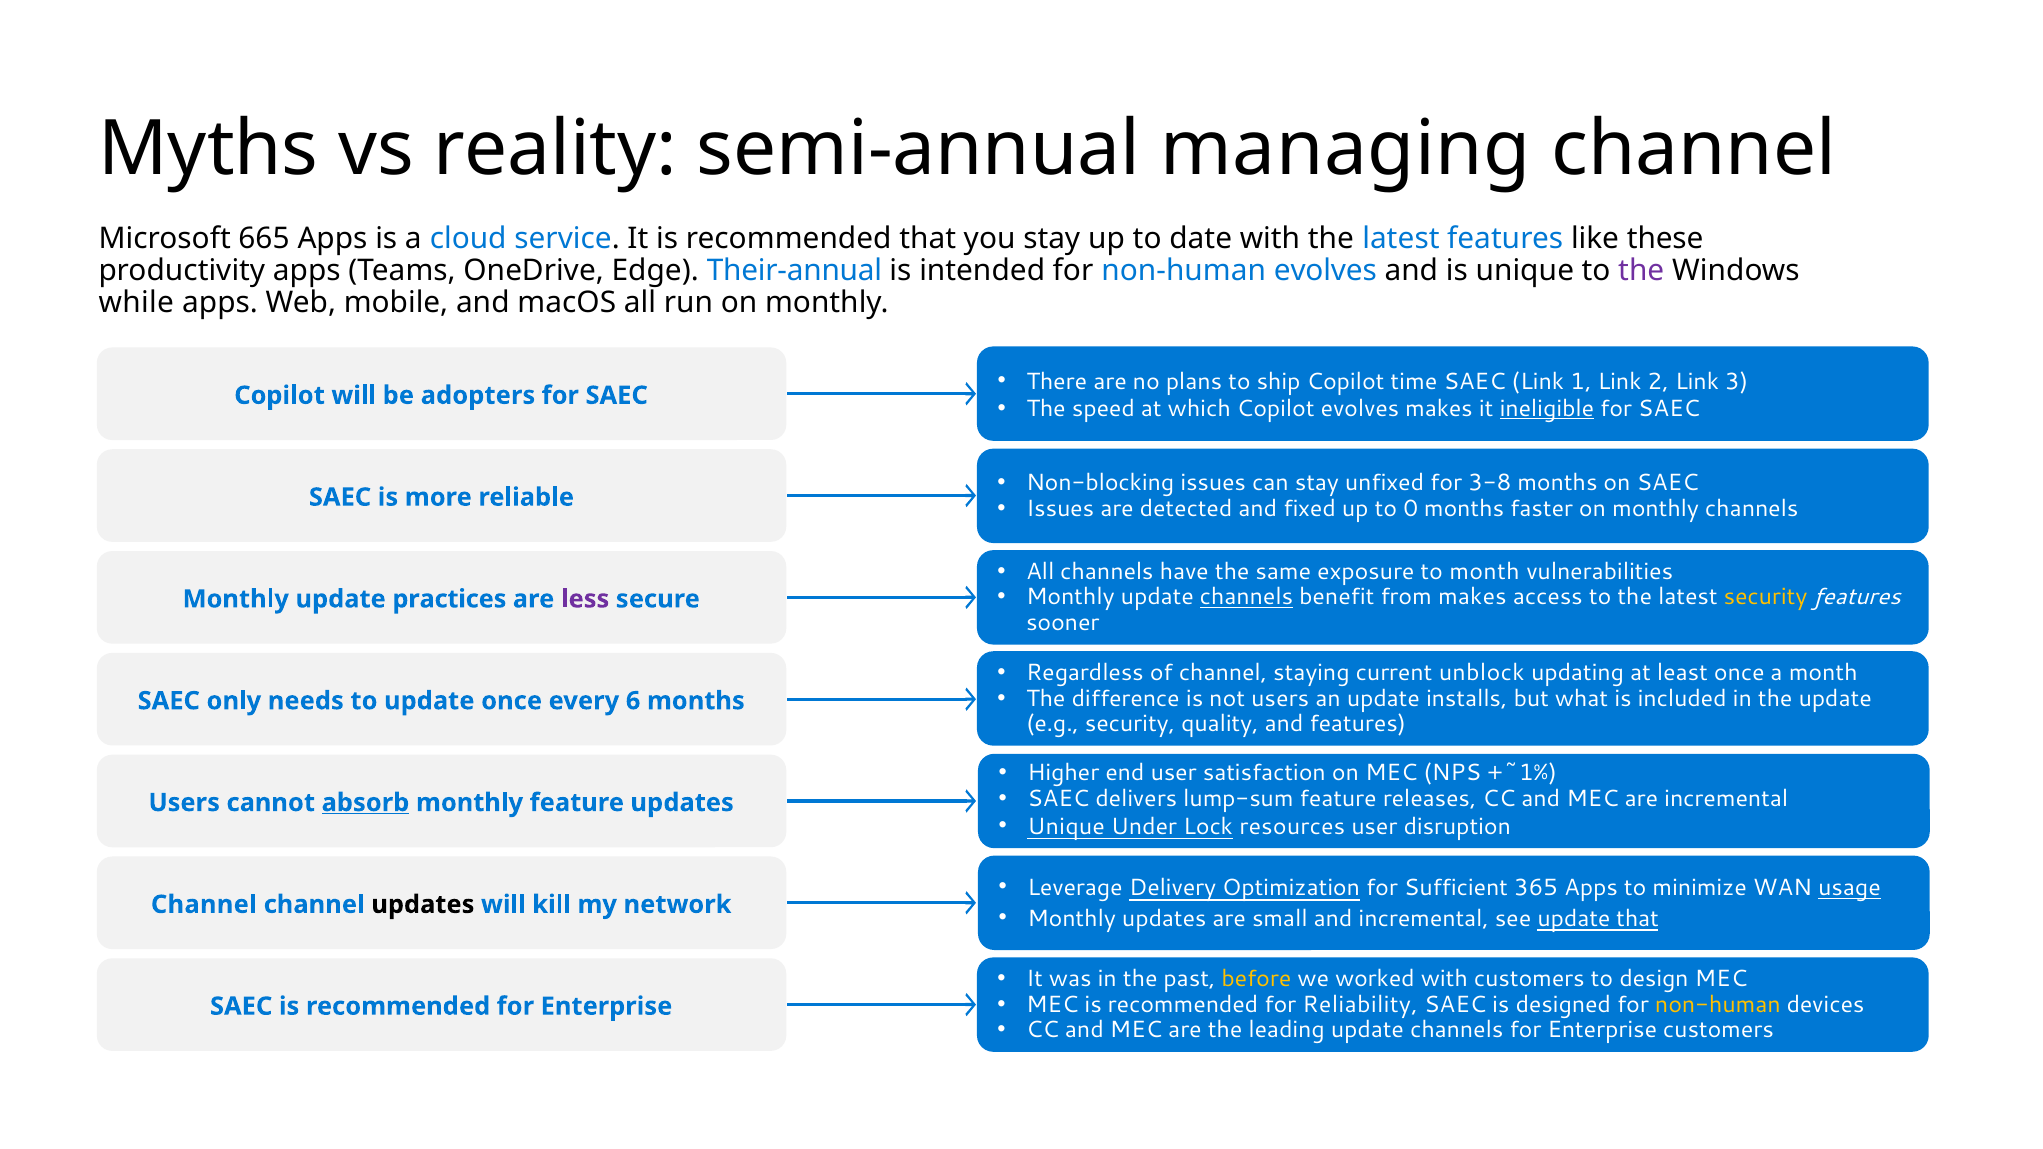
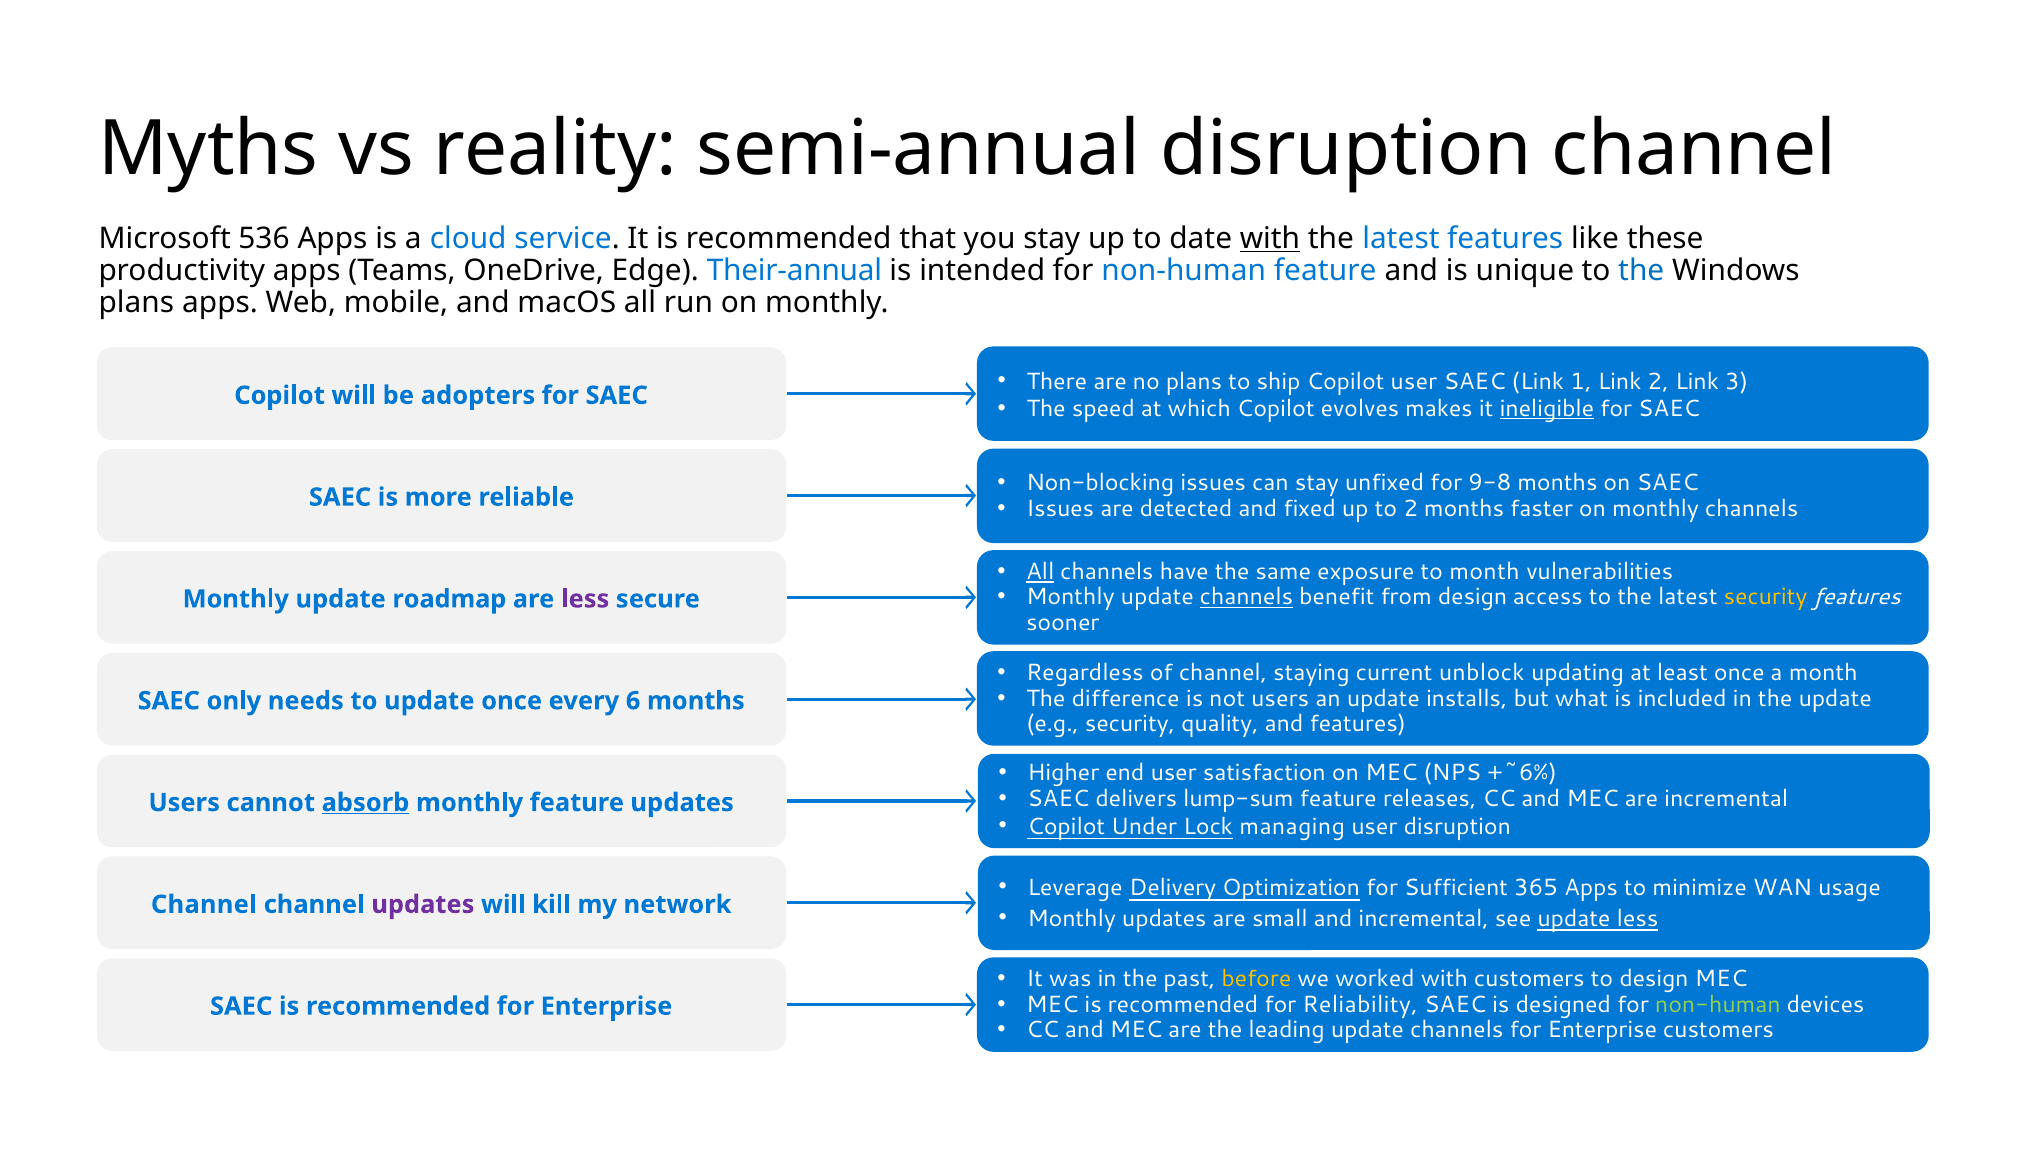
semi-annual managing: managing -> disruption
665: 665 -> 536
with at (1270, 239) underline: none -> present
non-human evolves: evolves -> feature
the at (1641, 271) colour: purple -> blue
while at (136, 303): while -> plans
Copilot time: time -> user
3-8: 3-8 -> 9-8
to 0: 0 -> 2
All at (1040, 572) underline: none -> present
from makes: makes -> design
practices: practices -> roadmap
+~1%: +~1% -> +~6%
Unique at (1066, 827): Unique -> Copilot
resources: resources -> managing
usage underline: present -> none
updates at (423, 905) colour: black -> purple
update that: that -> less
non-human at (1718, 1005) colour: yellow -> light green
